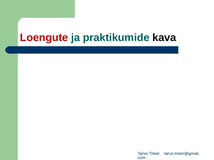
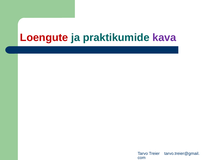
kava colour: black -> purple
